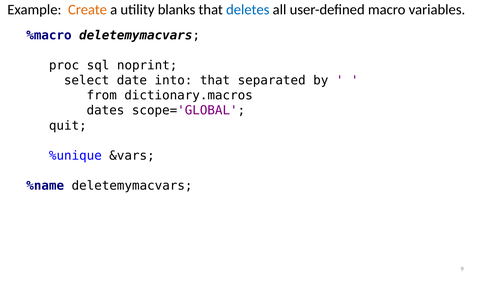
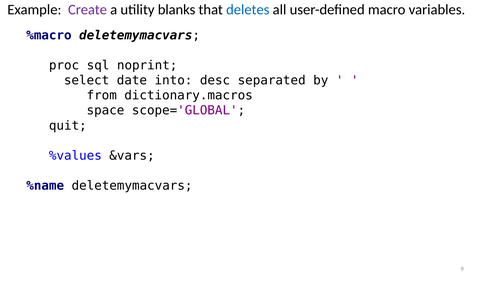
Create colour: orange -> purple
into that: that -> desc
dates: dates -> space
%unique: %unique -> %values
